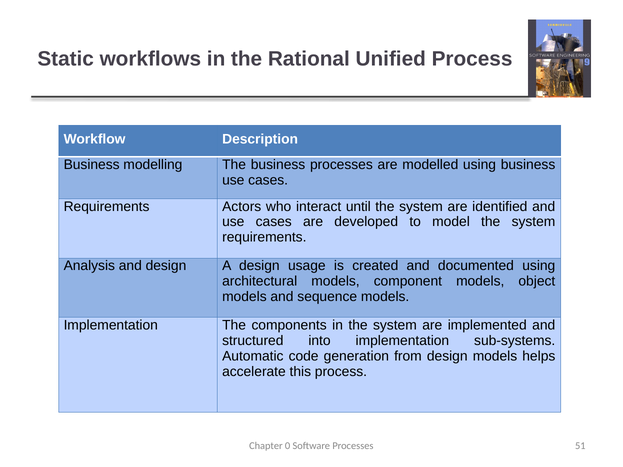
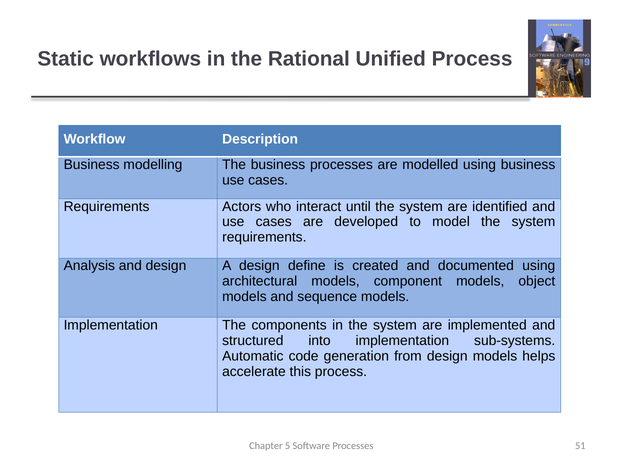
usage: usage -> define
0: 0 -> 5
